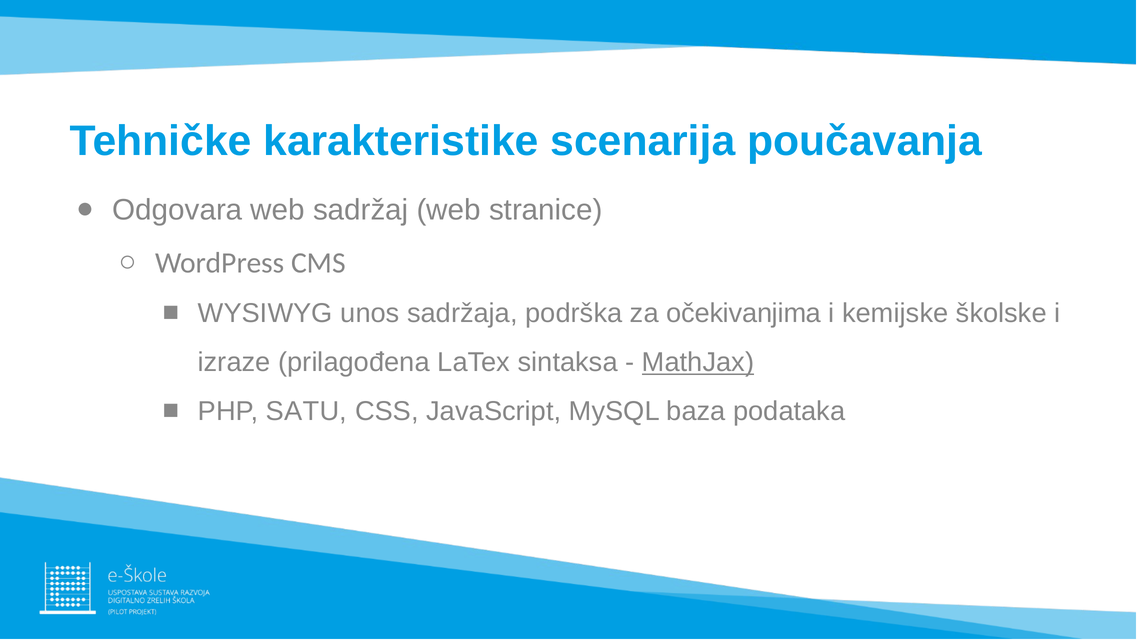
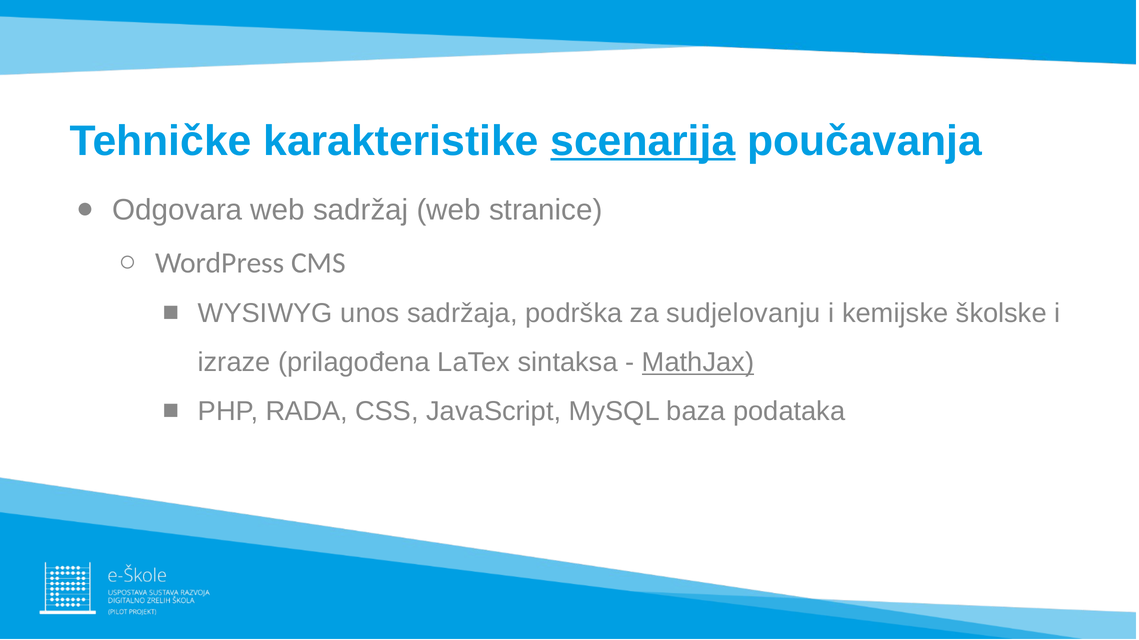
scenarija underline: none -> present
očekivanjima: očekivanjima -> sudjelovanju
SATU: SATU -> RADA
